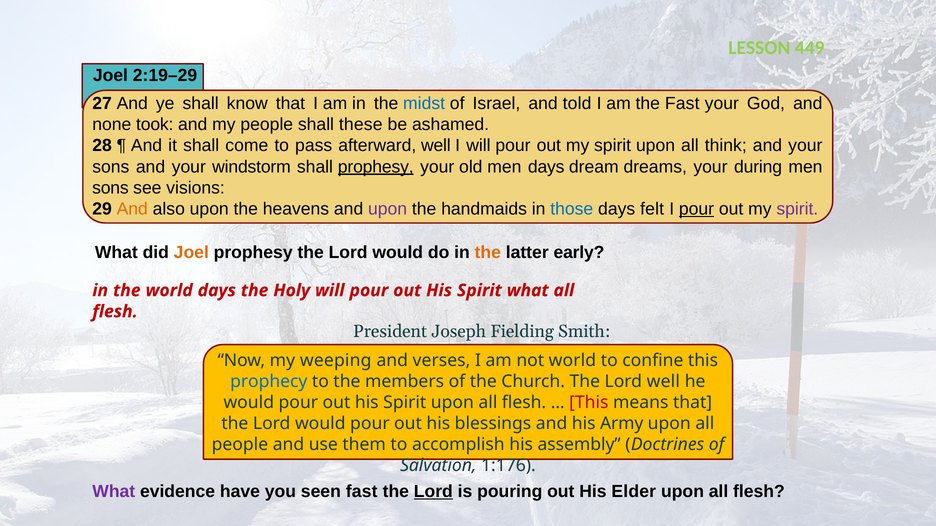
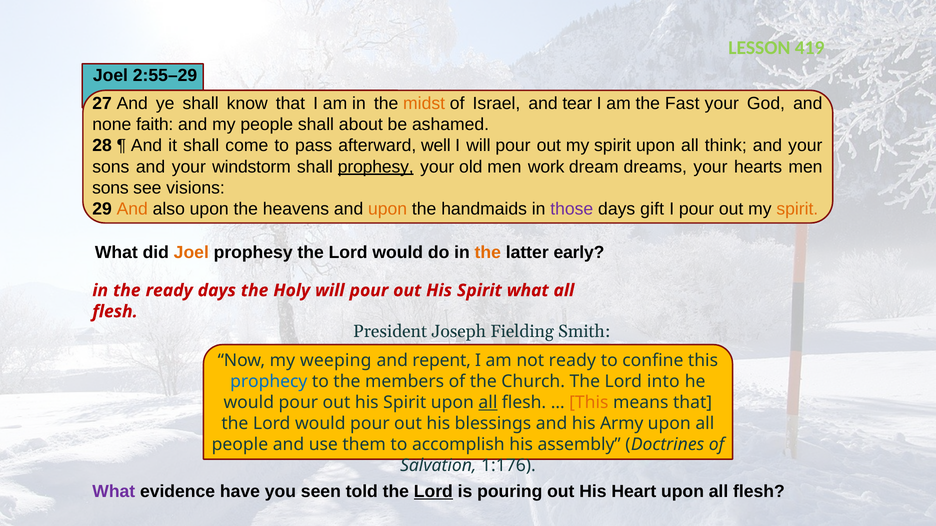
449: 449 -> 419
2:19–29: 2:19–29 -> 2:55–29
midst colour: blue -> orange
told: told -> tear
took: took -> faith
these: these -> about
men days: days -> work
during: during -> hearts
upon at (388, 209) colour: purple -> orange
those colour: blue -> purple
felt: felt -> gift
pour at (697, 209) underline: present -> none
spirit at (797, 209) colour: purple -> orange
the world: world -> ready
verses: verses -> repent
not world: world -> ready
Lord well: well -> into
all at (488, 403) underline: none -> present
This at (589, 403) colour: red -> orange
seen fast: fast -> told
Elder: Elder -> Heart
